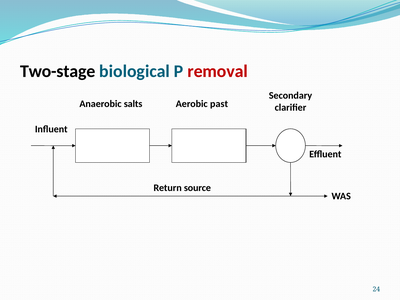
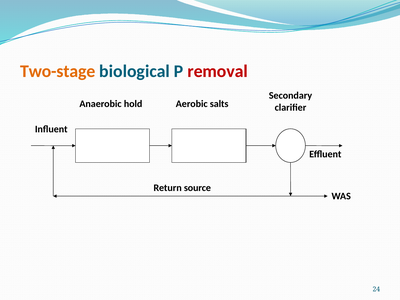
Two-stage colour: black -> orange
salts: salts -> hold
past: past -> salts
